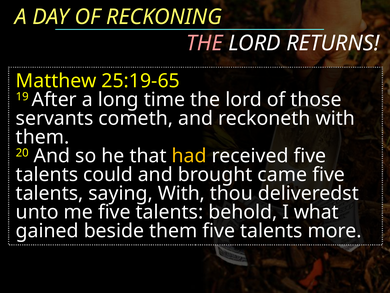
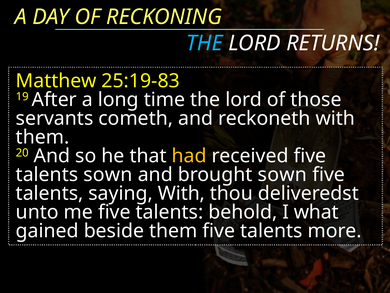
THE at (204, 43) colour: pink -> light blue
25:19-65: 25:19-65 -> 25:19-83
talents could: could -> sown
brought came: came -> sown
